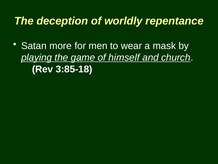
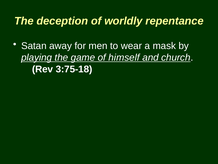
more: more -> away
3:85-18: 3:85-18 -> 3:75-18
